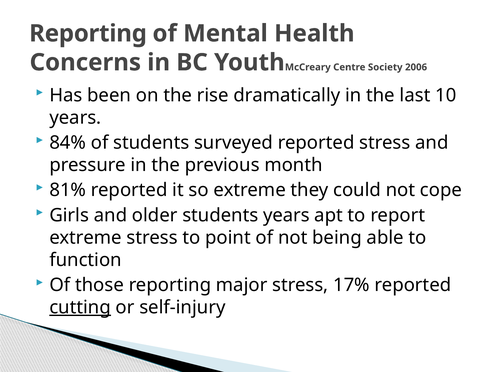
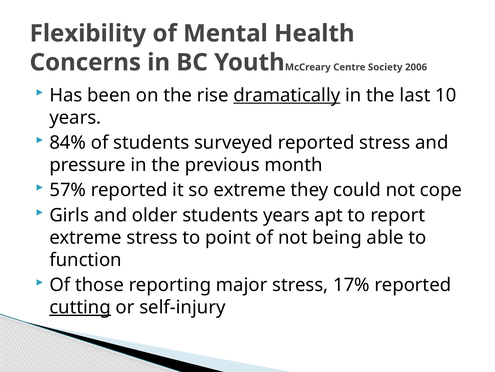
Reporting at (88, 33): Reporting -> Flexibility
dramatically underline: none -> present
81%: 81% -> 57%
